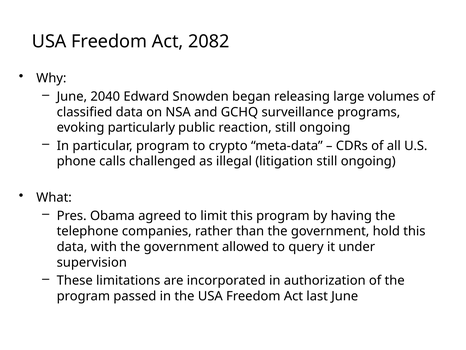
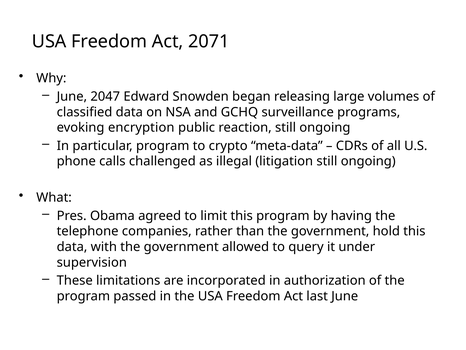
2082: 2082 -> 2071
2040: 2040 -> 2047
particularly: particularly -> encryption
